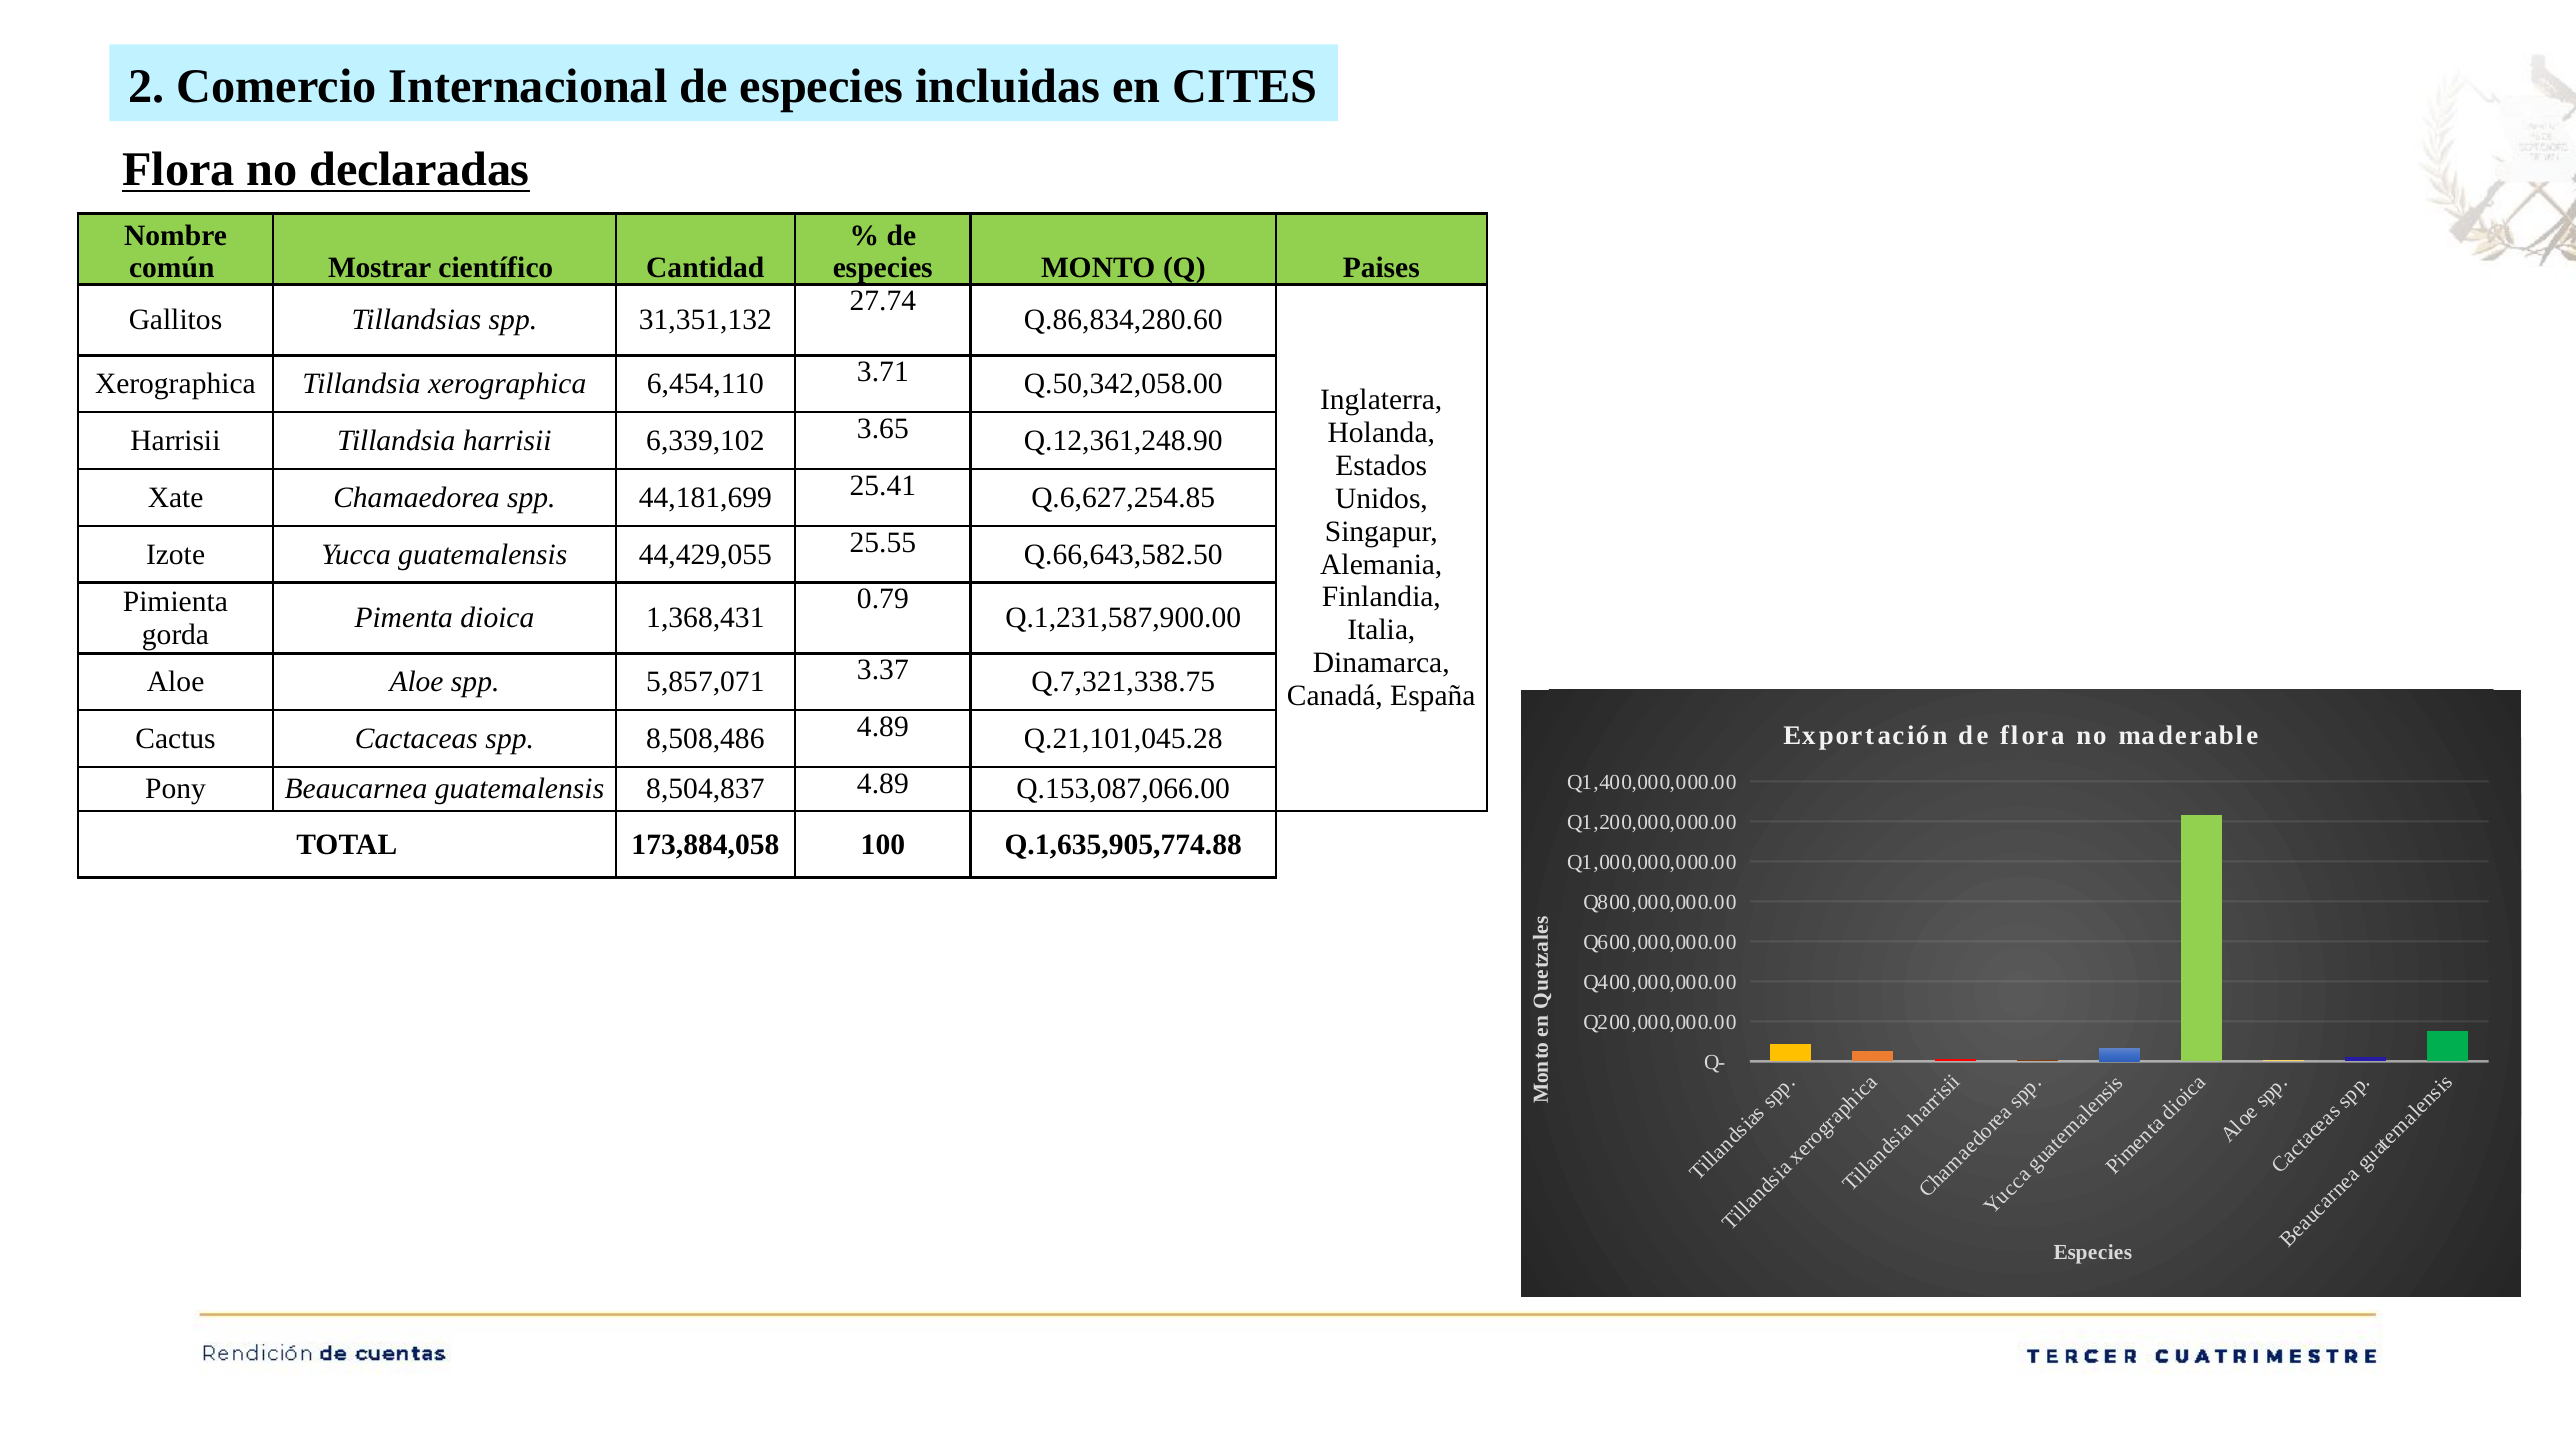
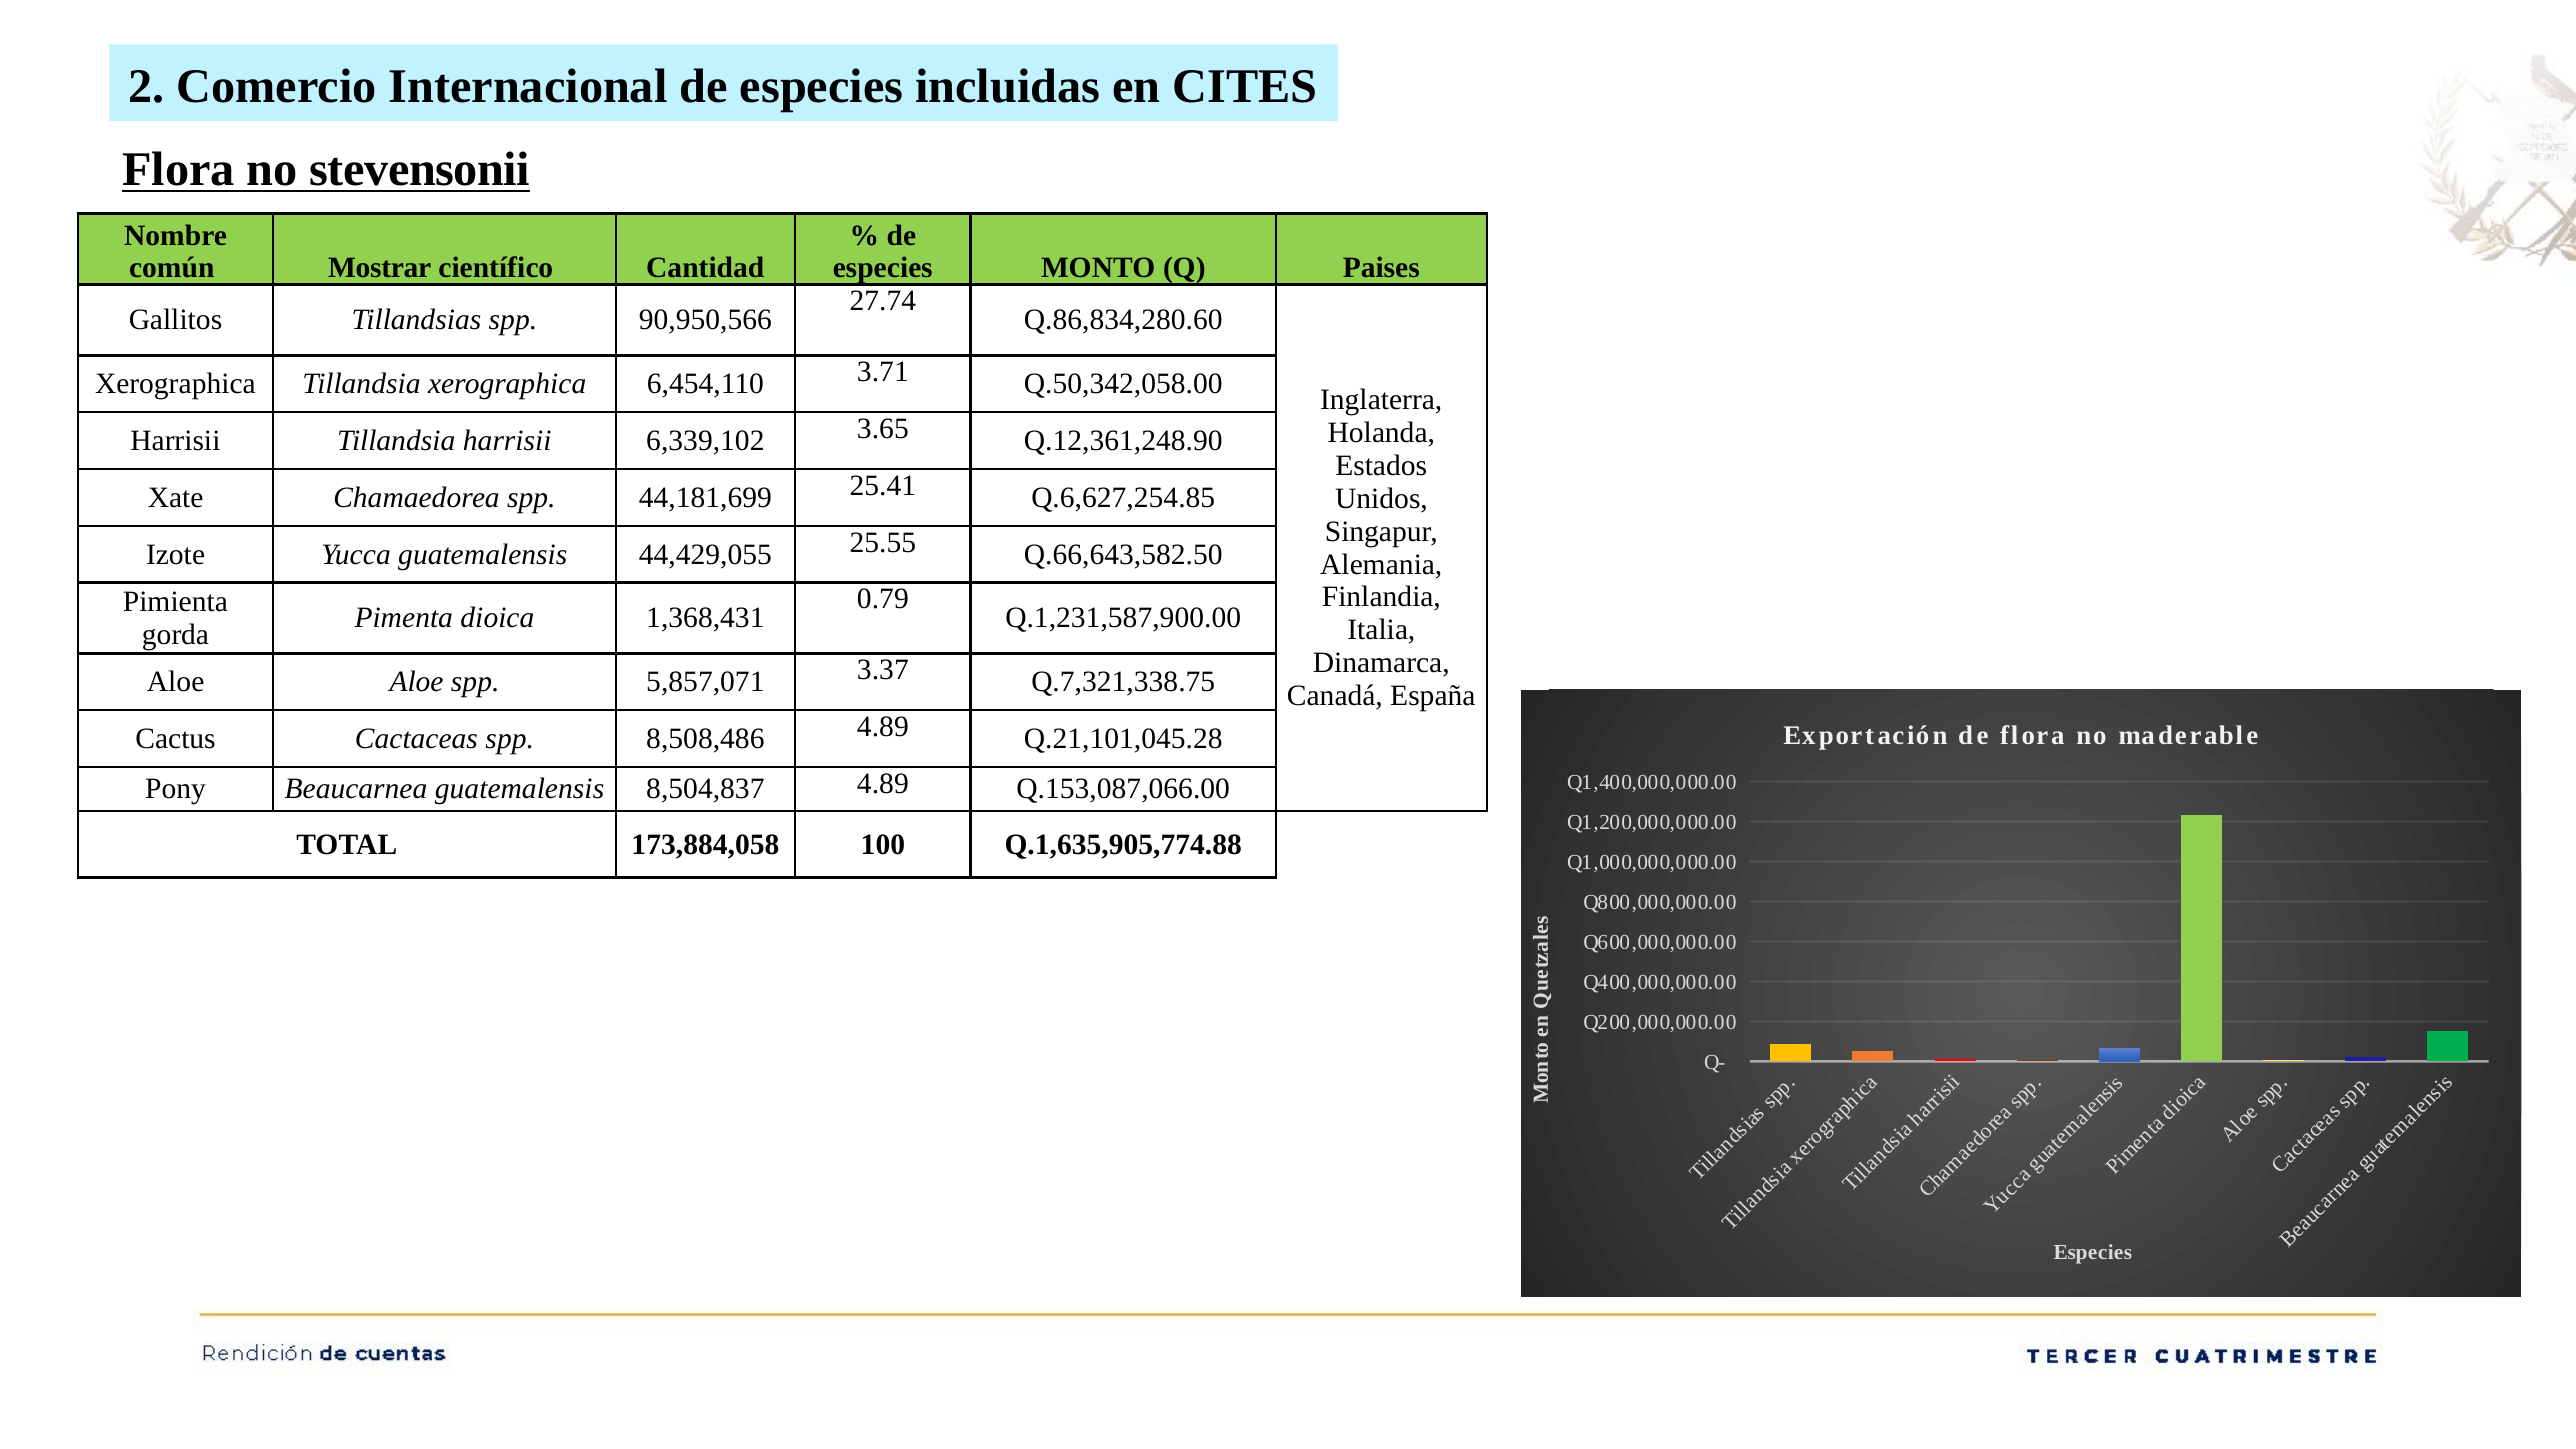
declaradas: declaradas -> stevensonii
31,351,132: 31,351,132 -> 90,950,566
